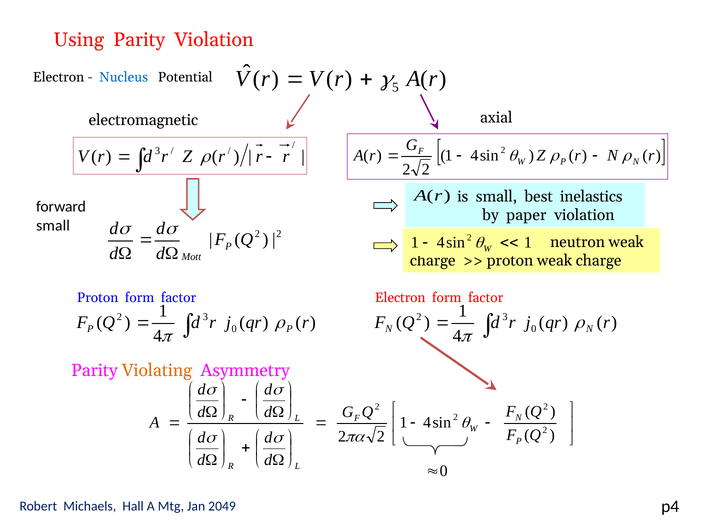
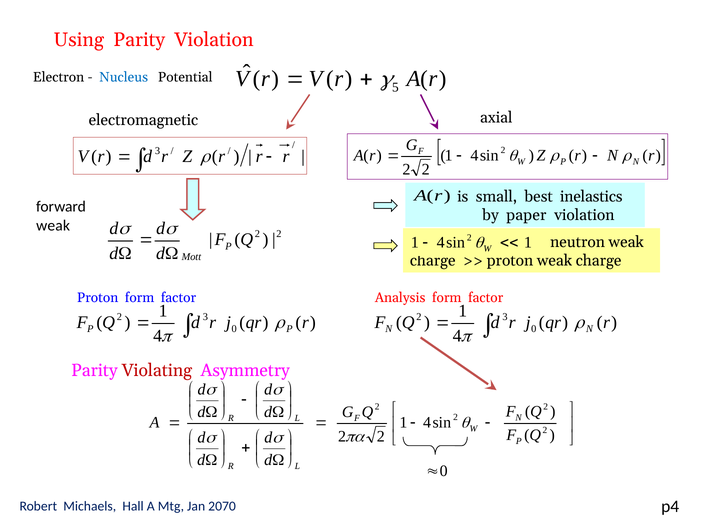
small at (53, 225): small -> weak
Electron at (400, 297): Electron -> Analysis
Violating colour: orange -> red
2049: 2049 -> 2070
